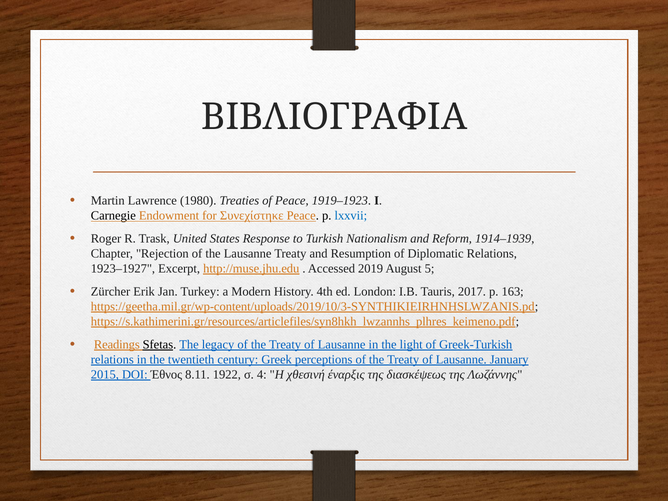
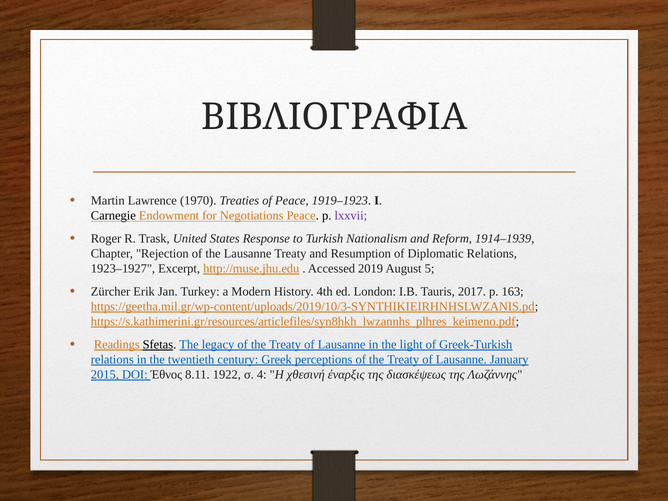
1980: 1980 -> 1970
Συνεχίστηκε: Συνεχίστηκε -> Negotiations
lxxvii colour: blue -> purple
